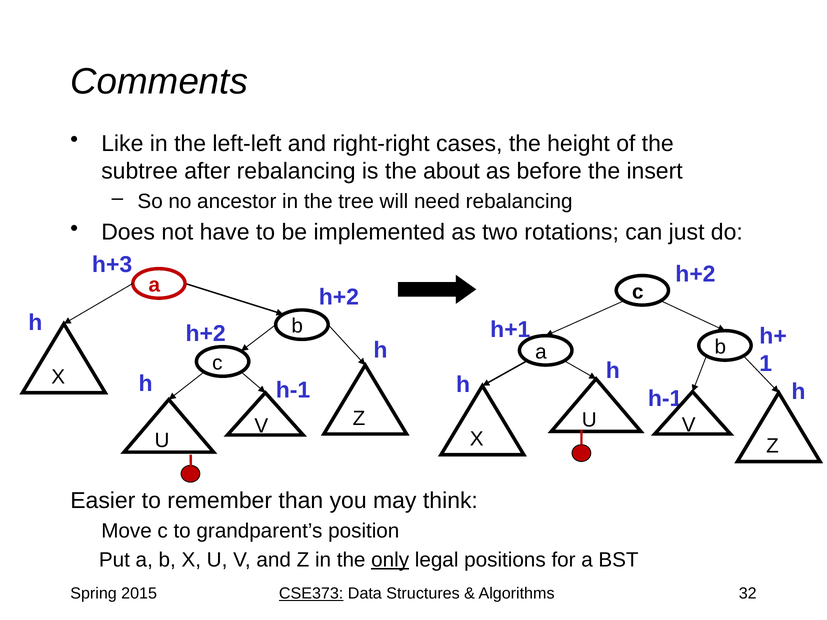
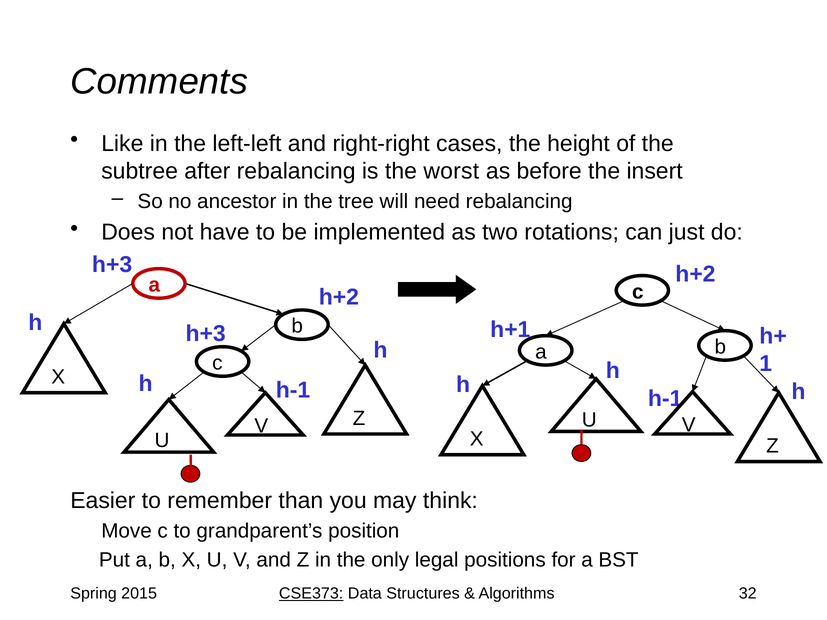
about: about -> worst
h+2 at (206, 334): h+2 -> h+3
only underline: present -> none
